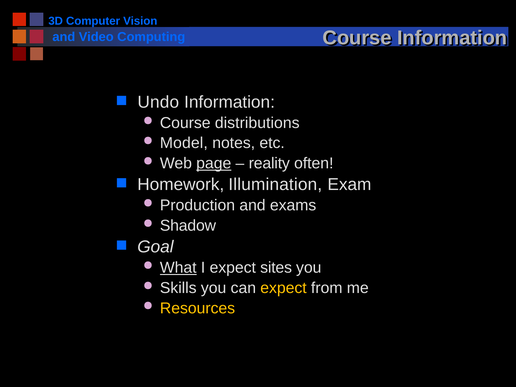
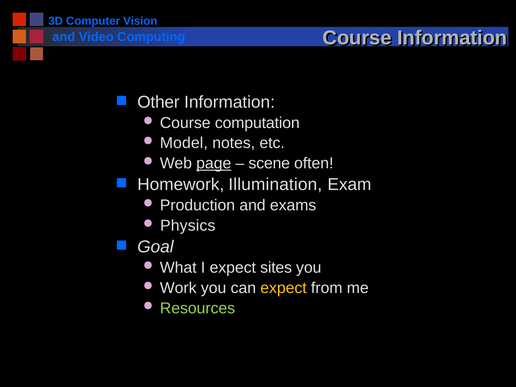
Undo: Undo -> Other
distributions: distributions -> computation
reality: reality -> scene
Shadow: Shadow -> Physics
What underline: present -> none
Skills: Skills -> Work
Resources colour: yellow -> light green
